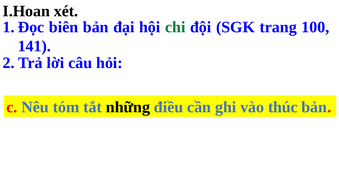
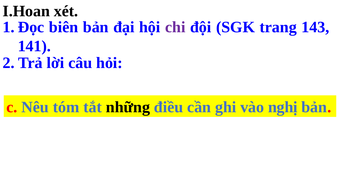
chi colour: green -> purple
100: 100 -> 143
thúc: thúc -> nghị
